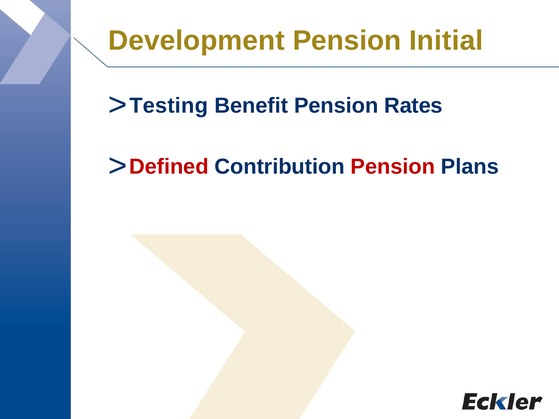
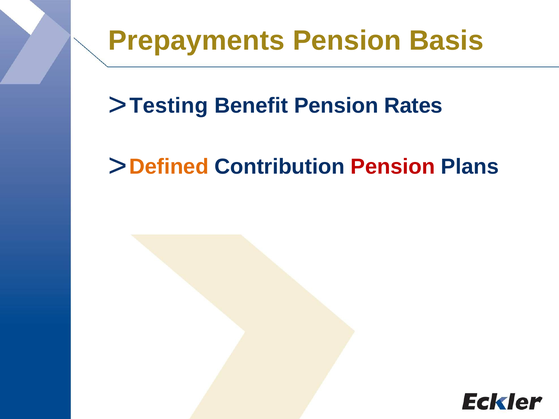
Development: Development -> Prepayments
Initial: Initial -> Basis
Defined colour: red -> orange
